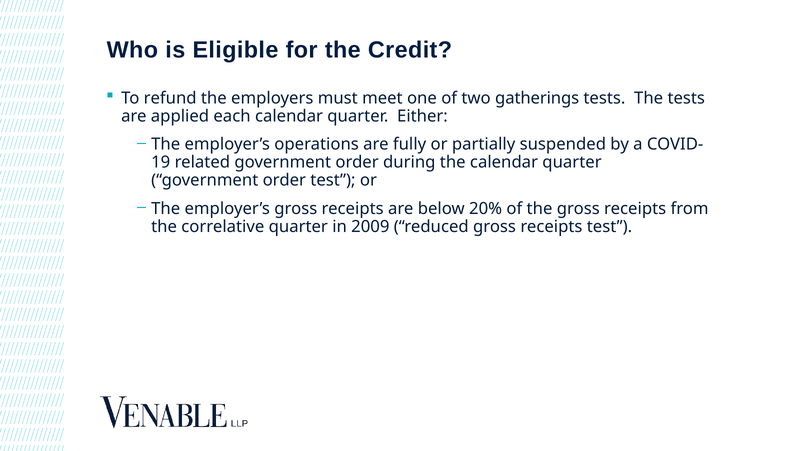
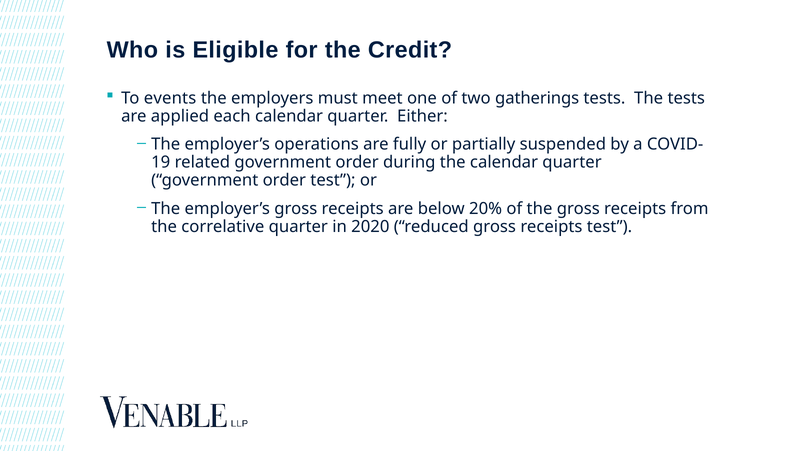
refund: refund -> events
2009: 2009 -> 2020
